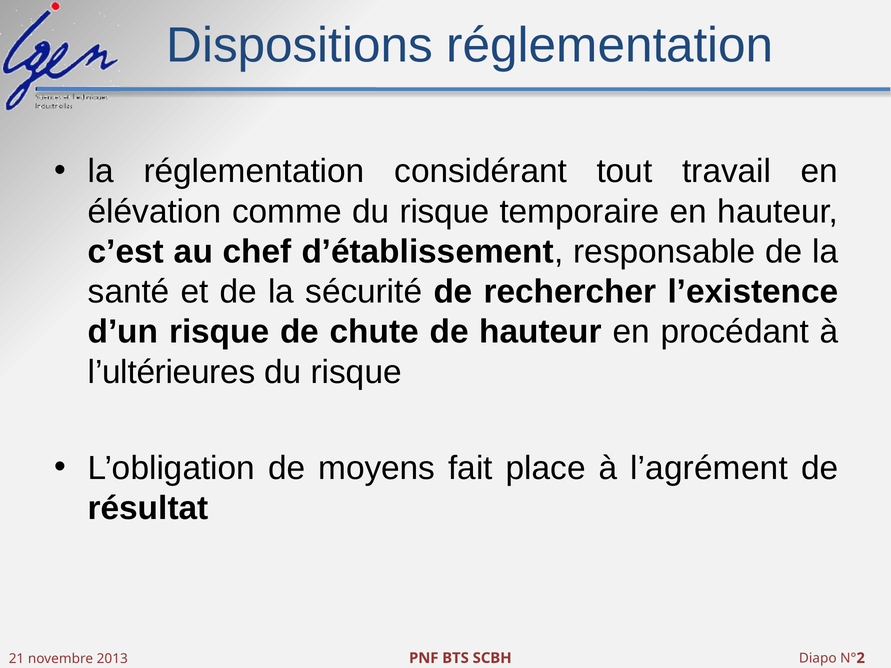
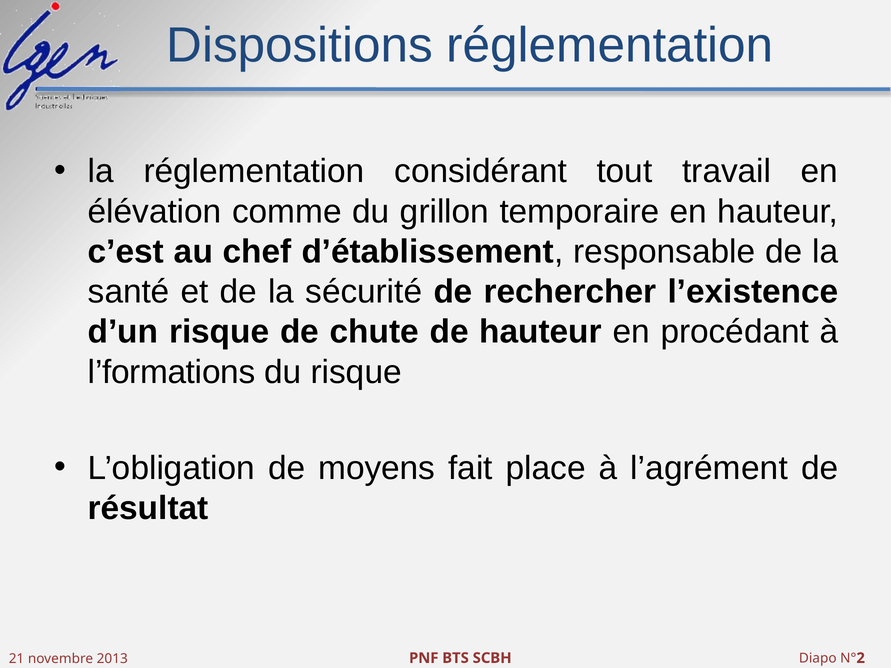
comme du risque: risque -> grillon
l’ultérieures: l’ultérieures -> l’formations
